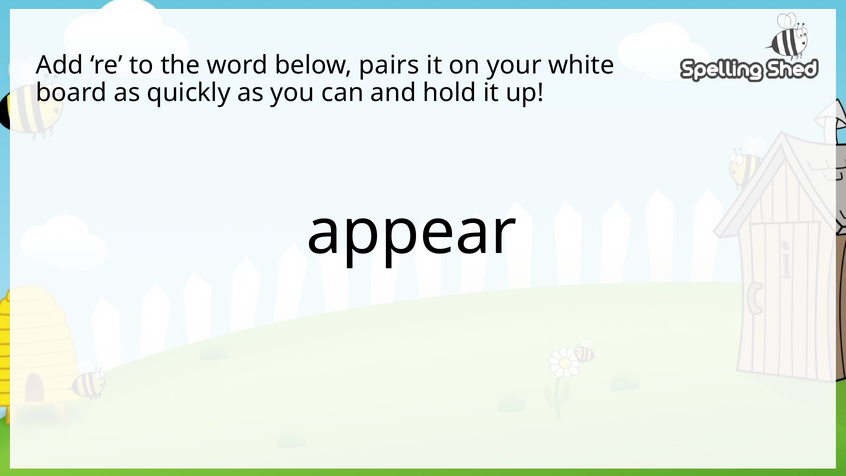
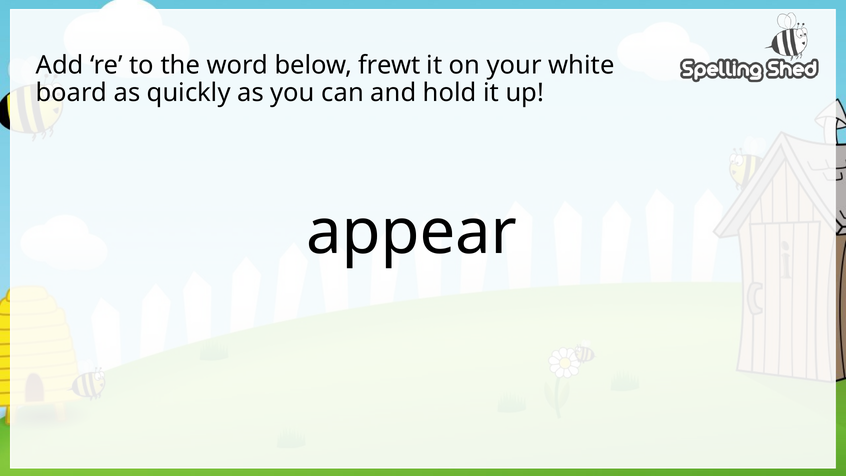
pairs: pairs -> frewt
